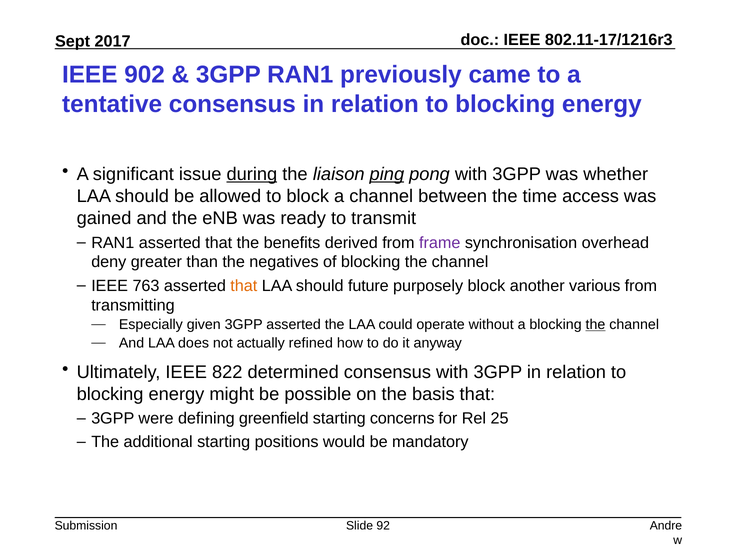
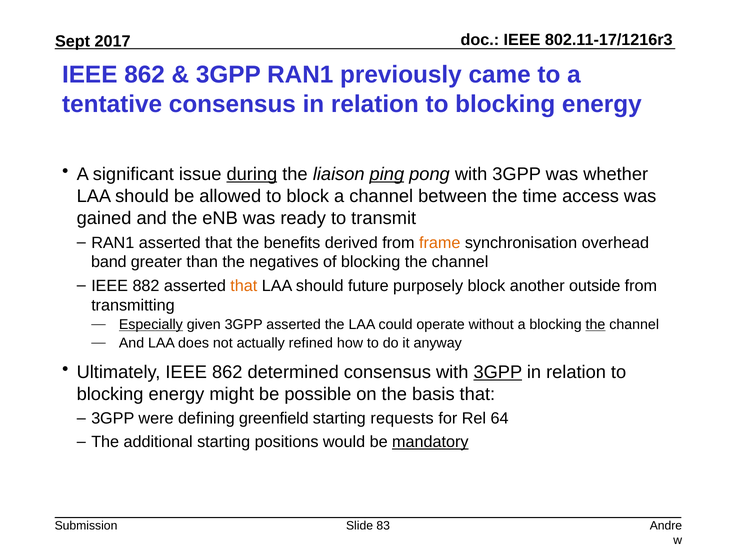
902 at (145, 75): 902 -> 862
frame colour: purple -> orange
deny: deny -> band
763: 763 -> 882
various: various -> outside
Especially underline: none -> present
Ultimately IEEE 822: 822 -> 862
3GPP at (498, 372) underline: none -> present
concerns: concerns -> requests
25: 25 -> 64
mandatory underline: none -> present
92: 92 -> 83
